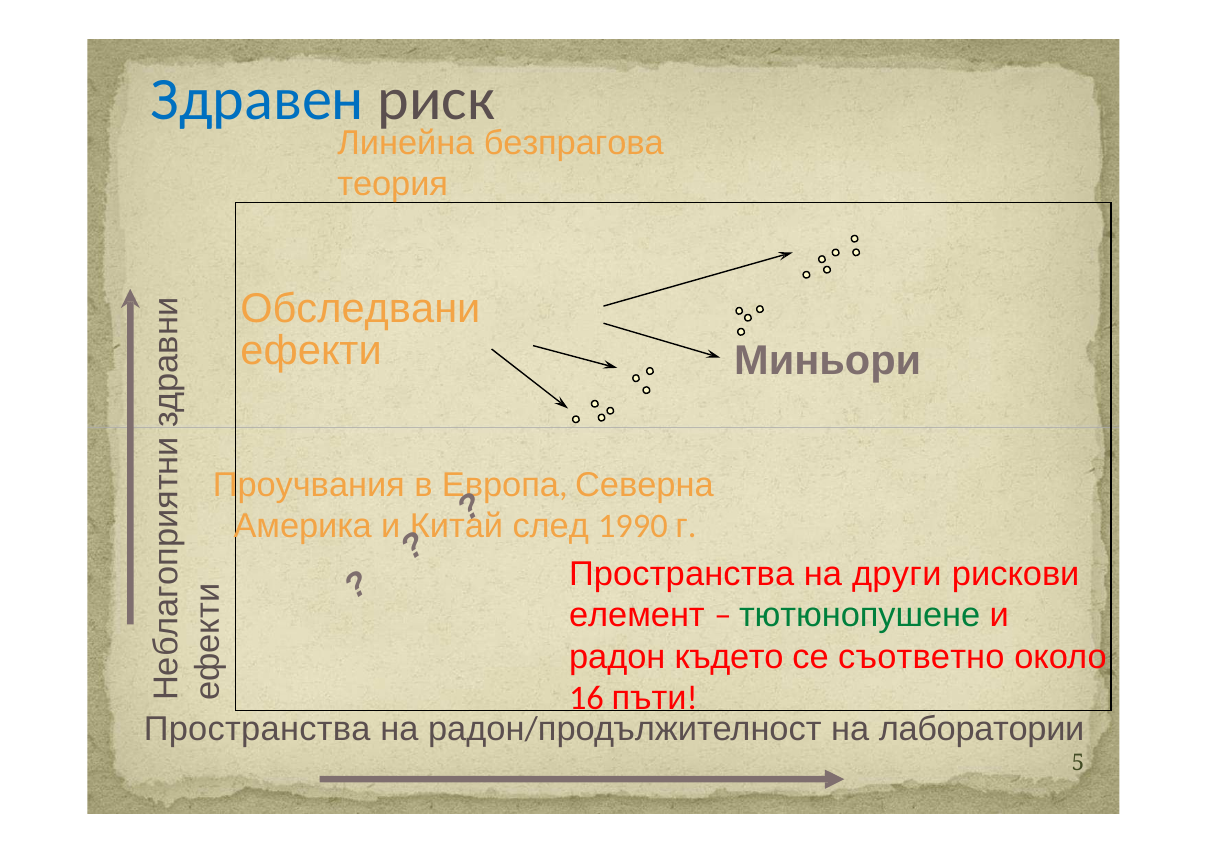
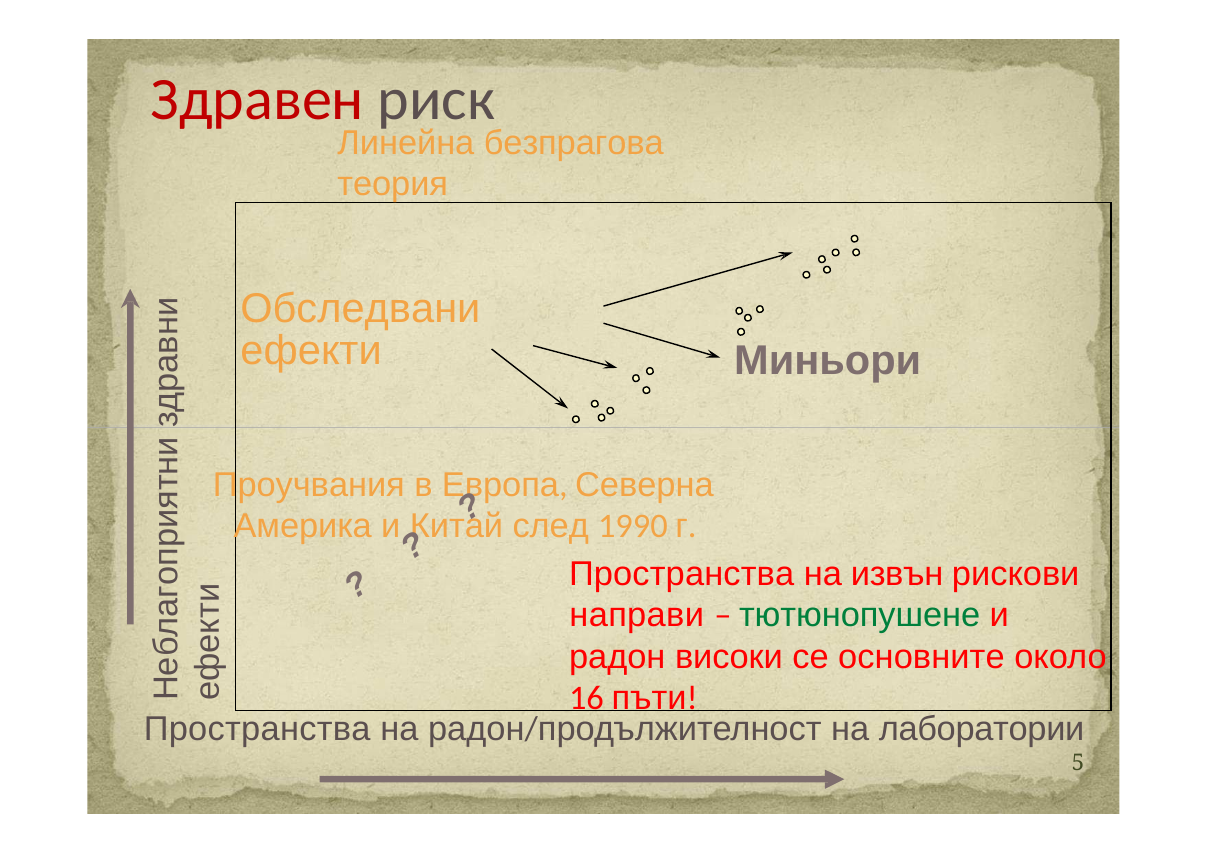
Здравен colour: blue -> red
други: други -> извън
елемент: елемент -> направи
където: където -> високи
съответно: съответно -> основните
